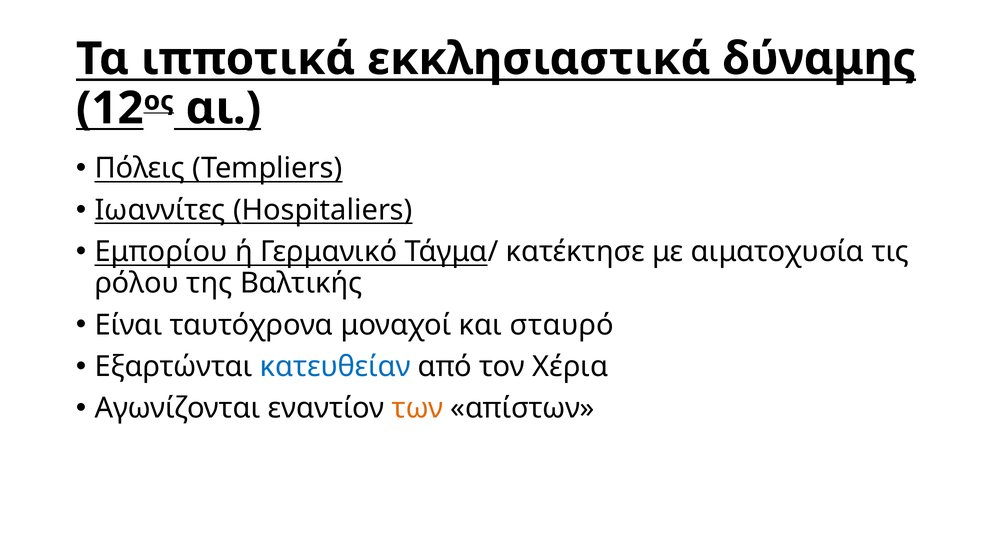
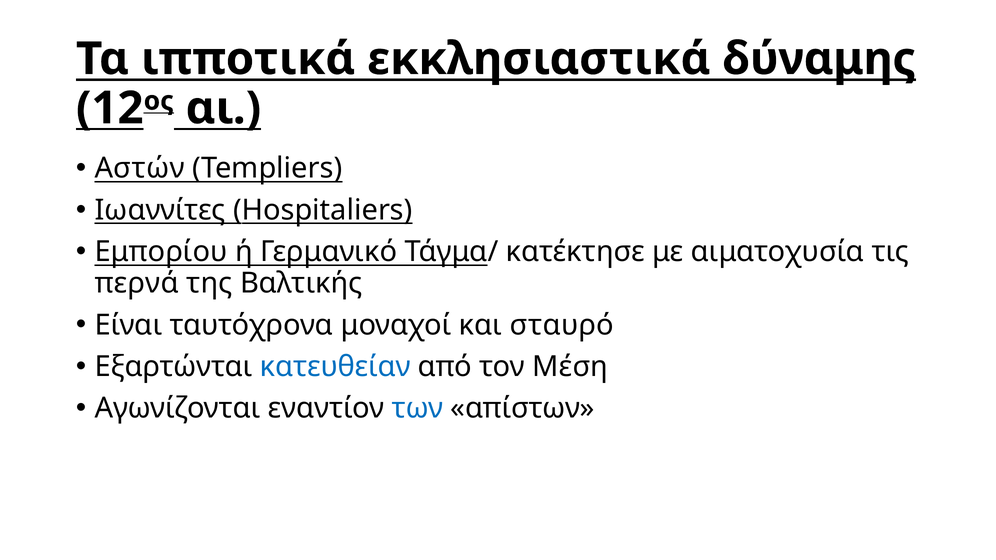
Πόλεις: Πόλεις -> Αστών
ρόλου: ρόλου -> περνά
Χέρια: Χέρια -> Μέση
των colour: orange -> blue
